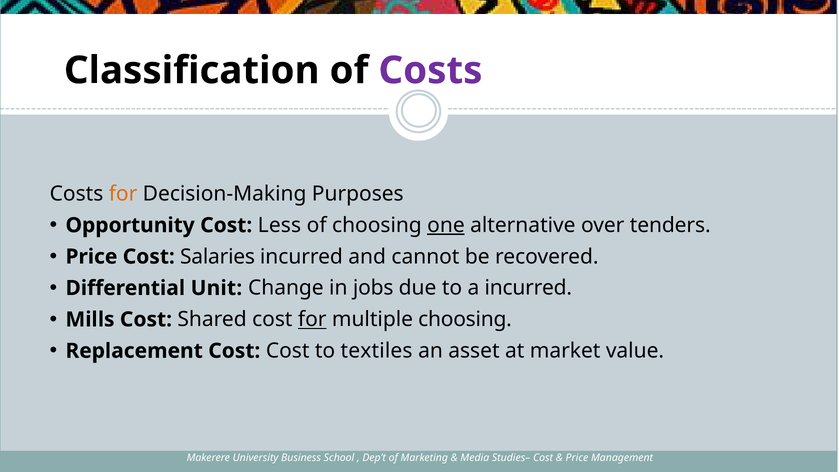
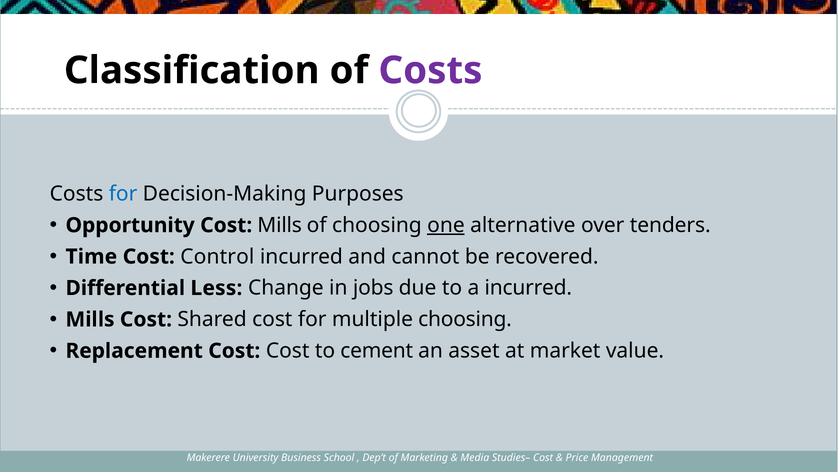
for at (123, 194) colour: orange -> blue
Cost Less: Less -> Mills
Price at (91, 257): Price -> Time
Salaries: Salaries -> Control
Unit: Unit -> Less
for at (312, 319) underline: present -> none
textiles: textiles -> cement
